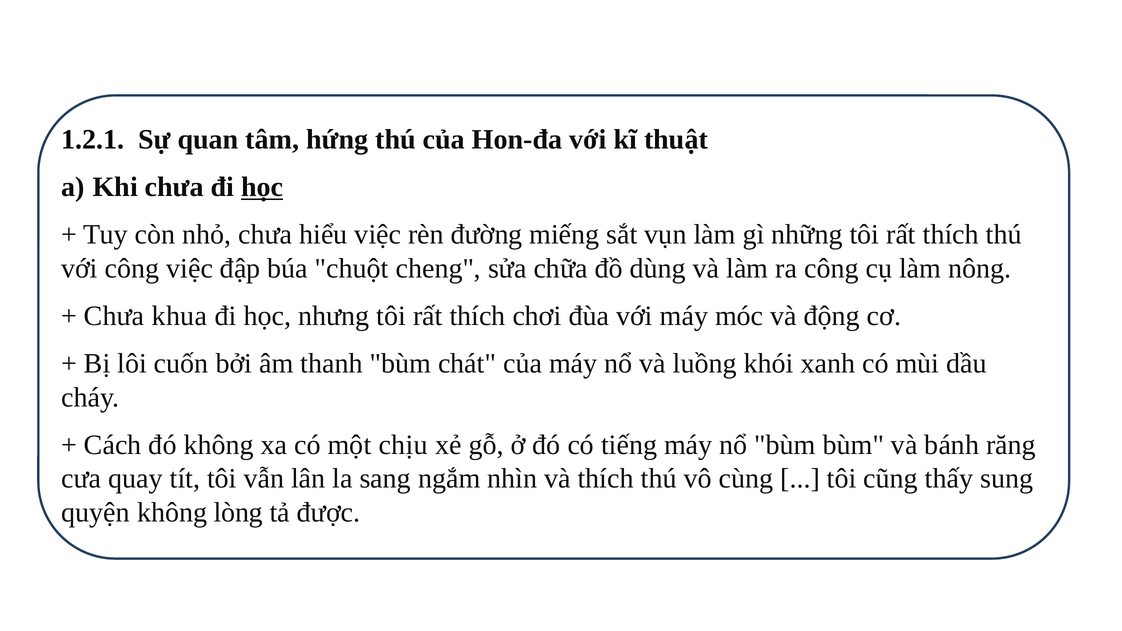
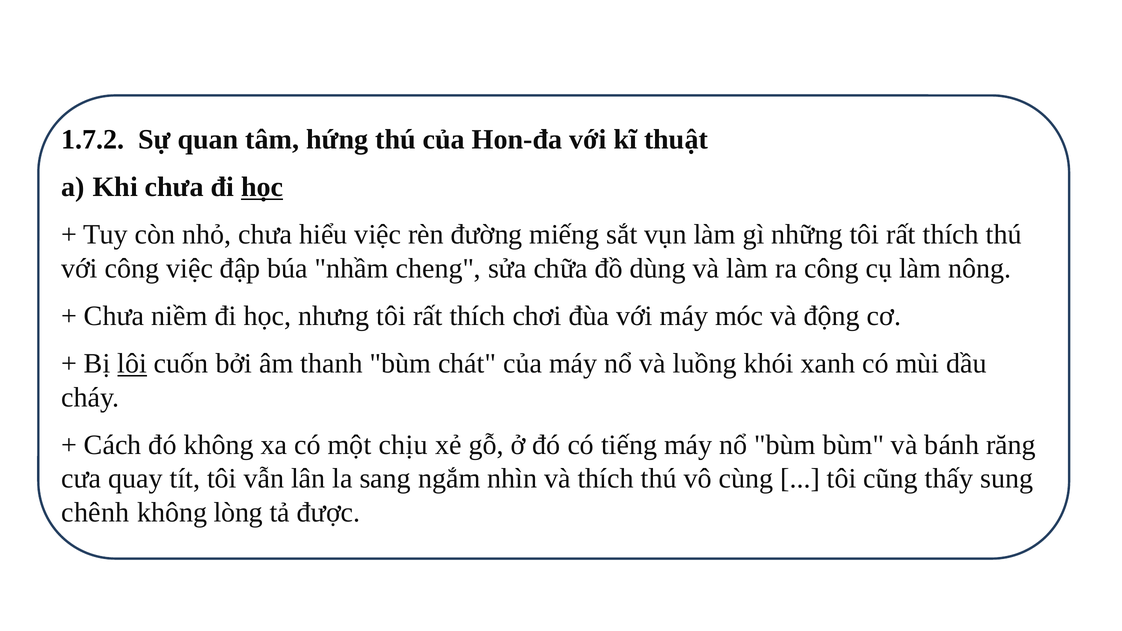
1.2.1: 1.2.1 -> 1.7.2
chuột: chuột -> nhầm
khua: khua -> niềm
lôi underline: none -> present
quyện: quyện -> chênh
